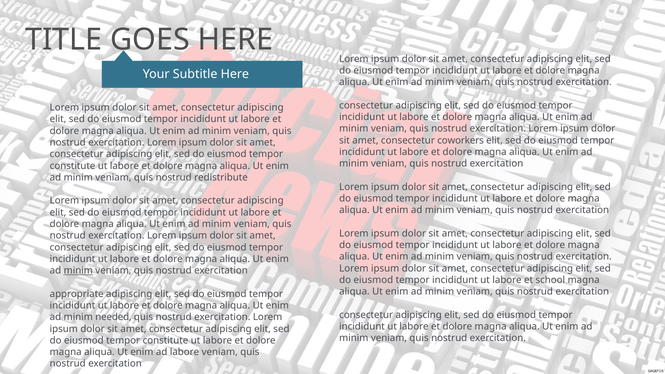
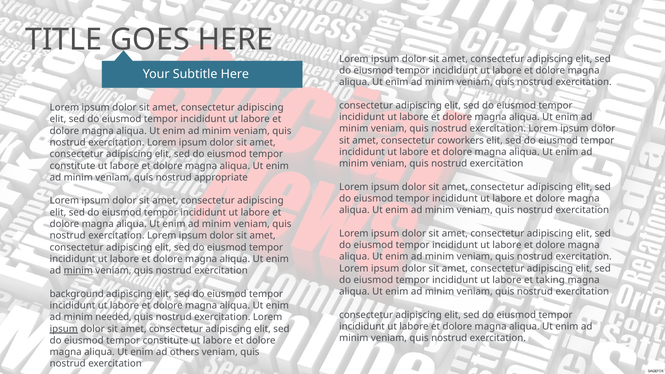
redistribute: redistribute -> appropriate
school: school -> taking
appropriate: appropriate -> background
ipsum at (64, 329) underline: none -> present
ad labore: labore -> others
